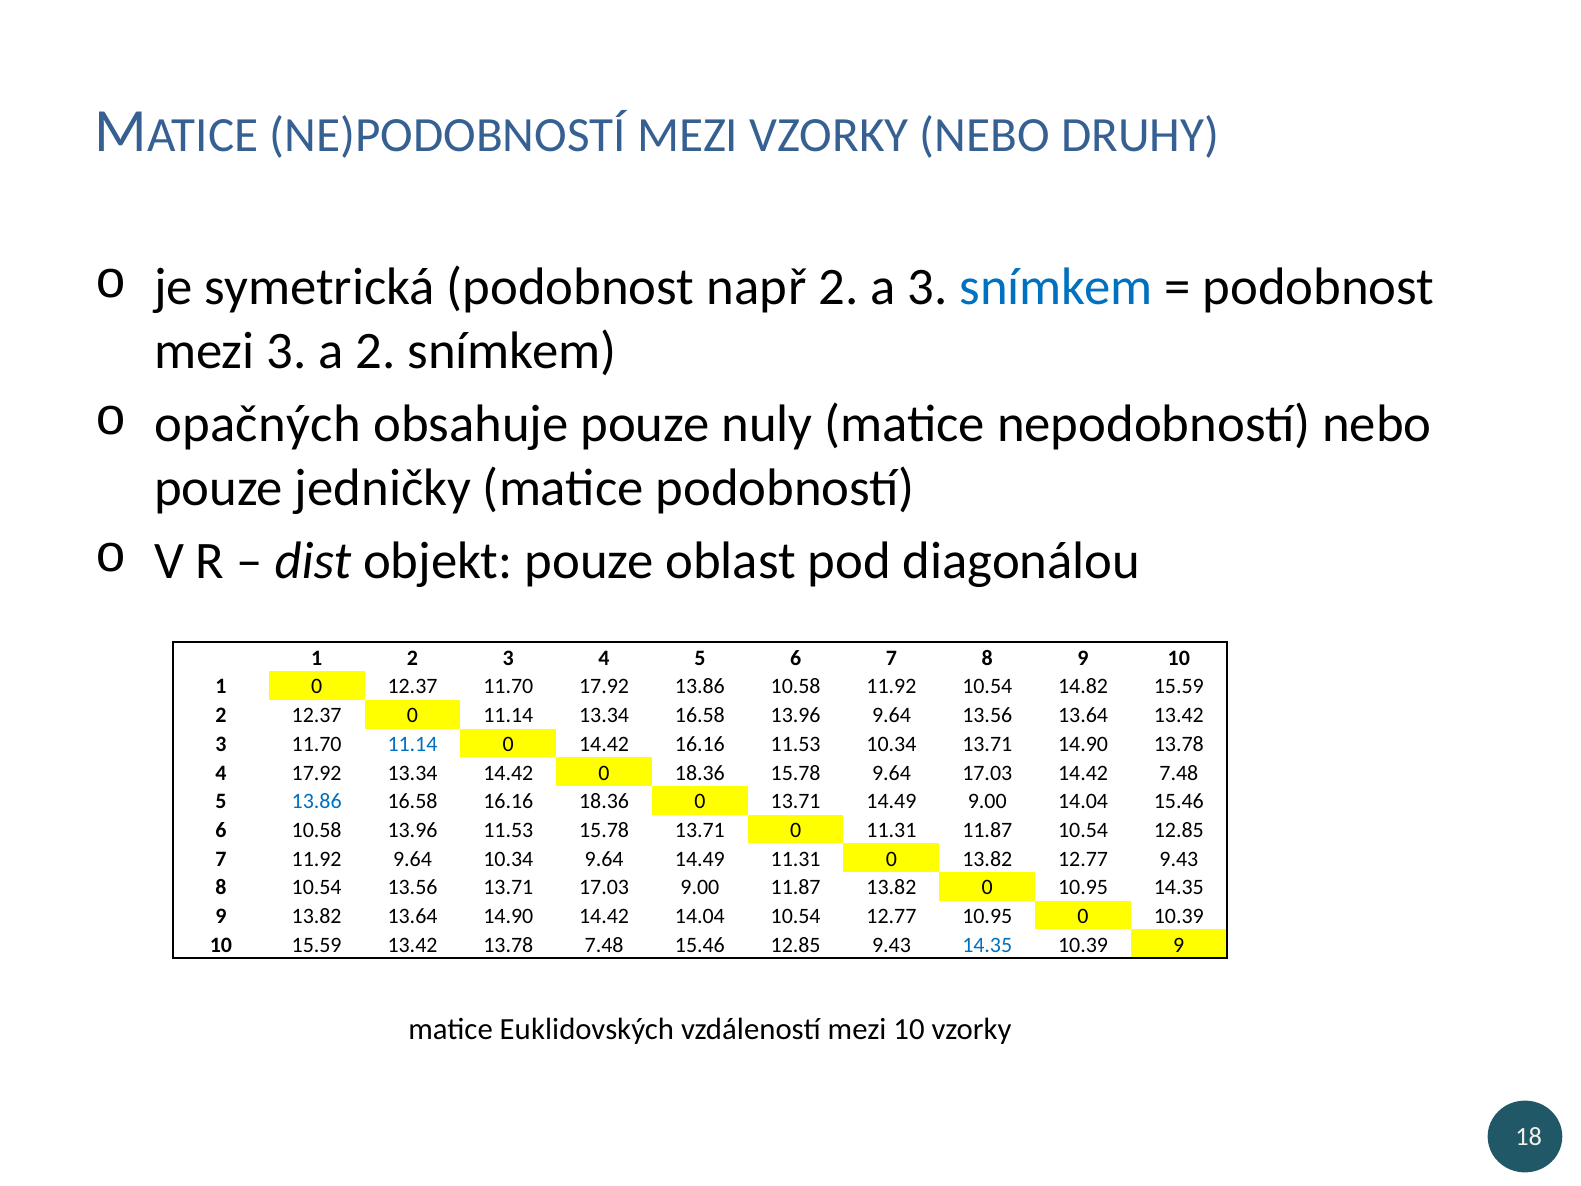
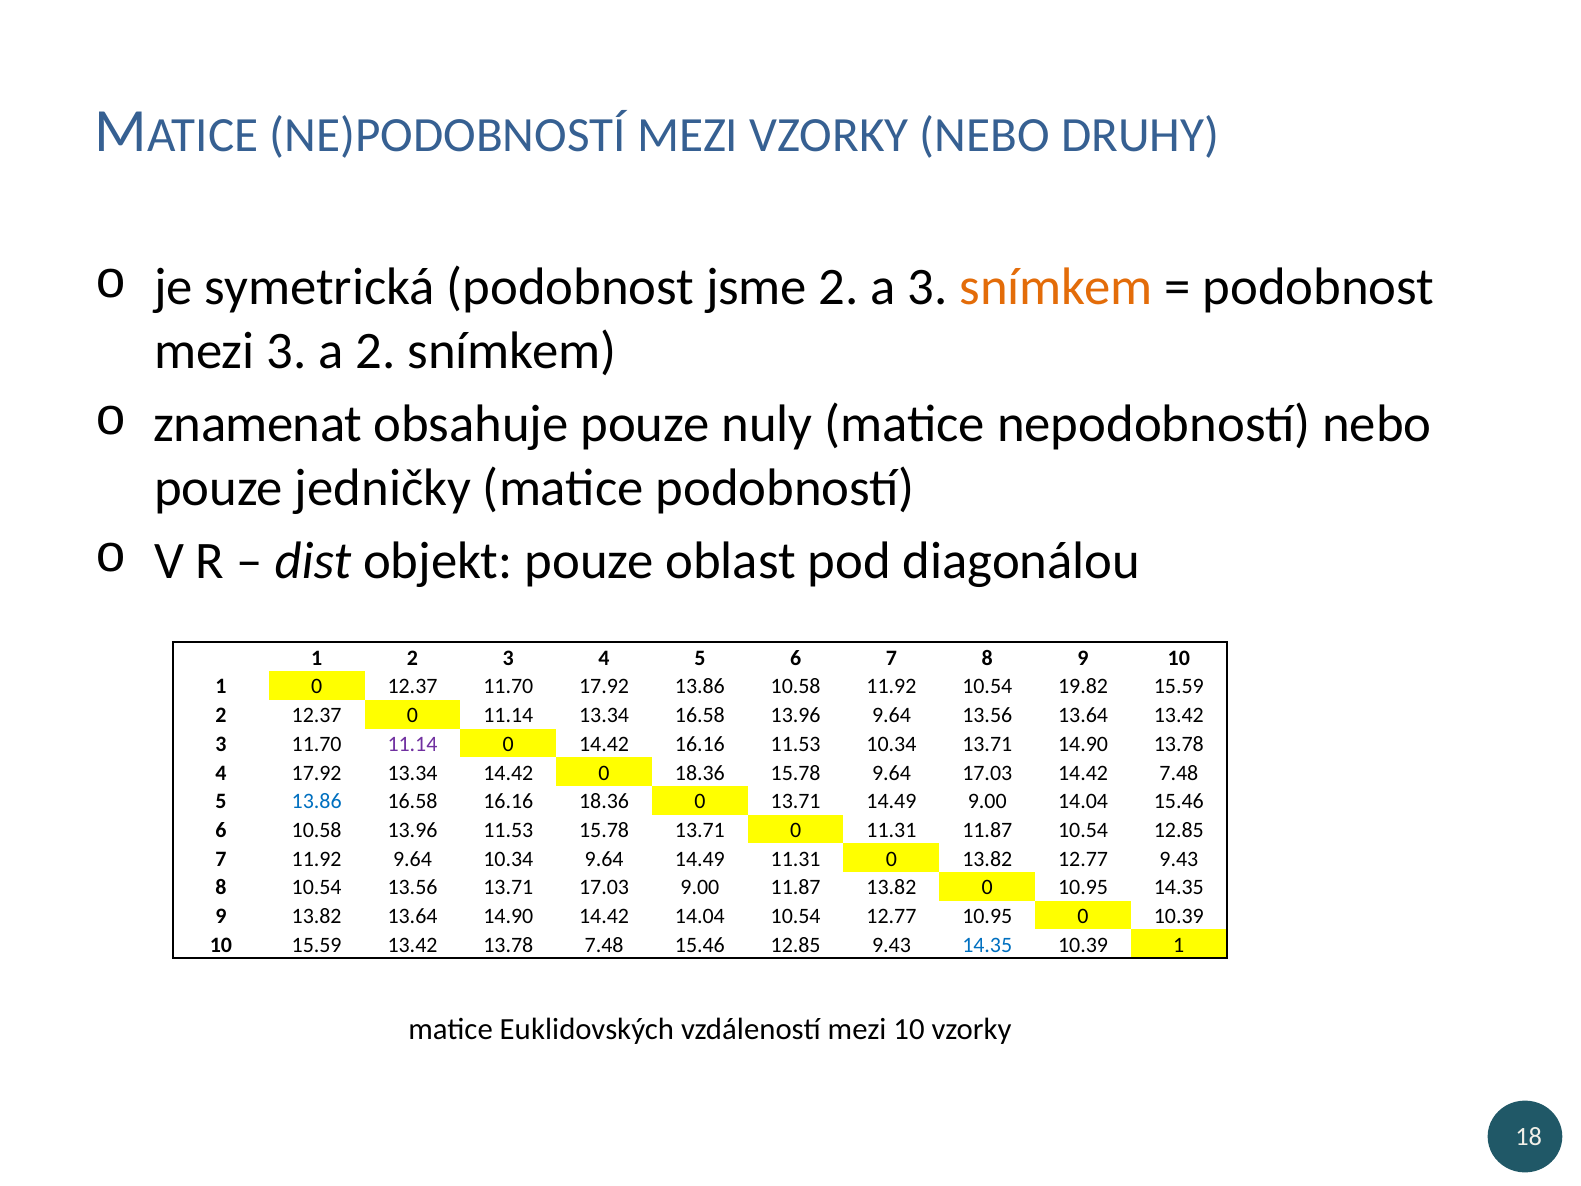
např: např -> jsme
snímkem at (1056, 287) colour: blue -> orange
opačných: opačných -> znamenat
14.82: 14.82 -> 19.82
11.14 at (412, 744) colour: blue -> purple
10.39 9: 9 -> 1
